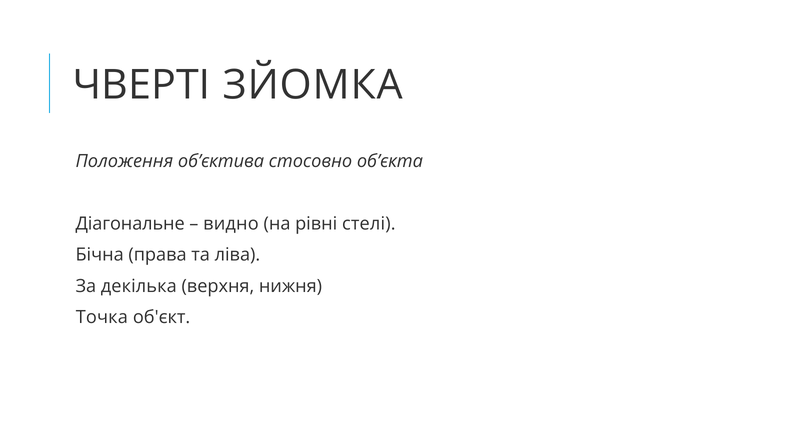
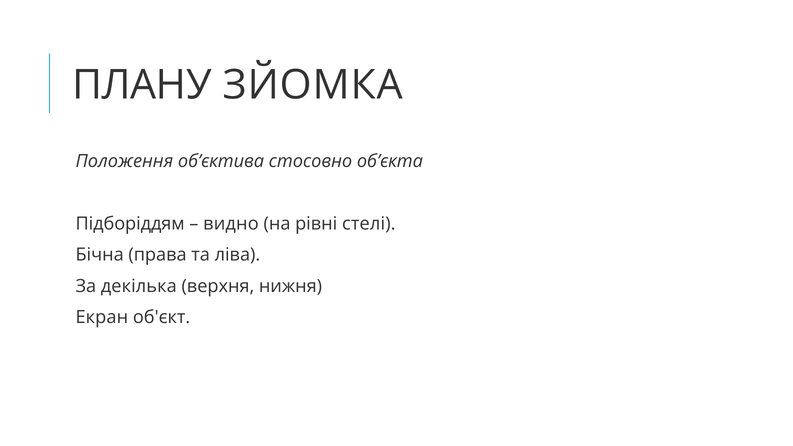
ЧВЕРТІ: ЧВЕРТІ -> ПЛАНУ
Діагональне: Діагональне -> Підборіддям
Точка: Точка -> Екран
